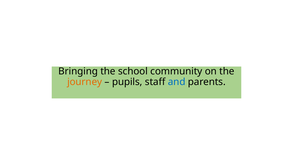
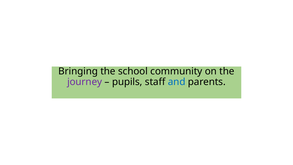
journey colour: orange -> purple
